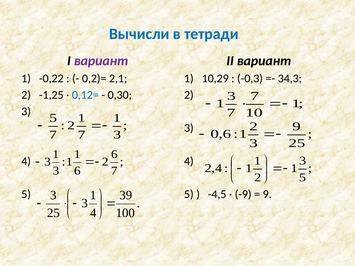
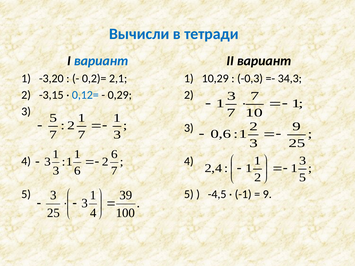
вариант at (101, 61) colour: purple -> blue
-0,22: -0,22 -> -3,20
-1,25: -1,25 -> -3,15
0,30: 0,30 -> 0,29
-9: -9 -> -1
